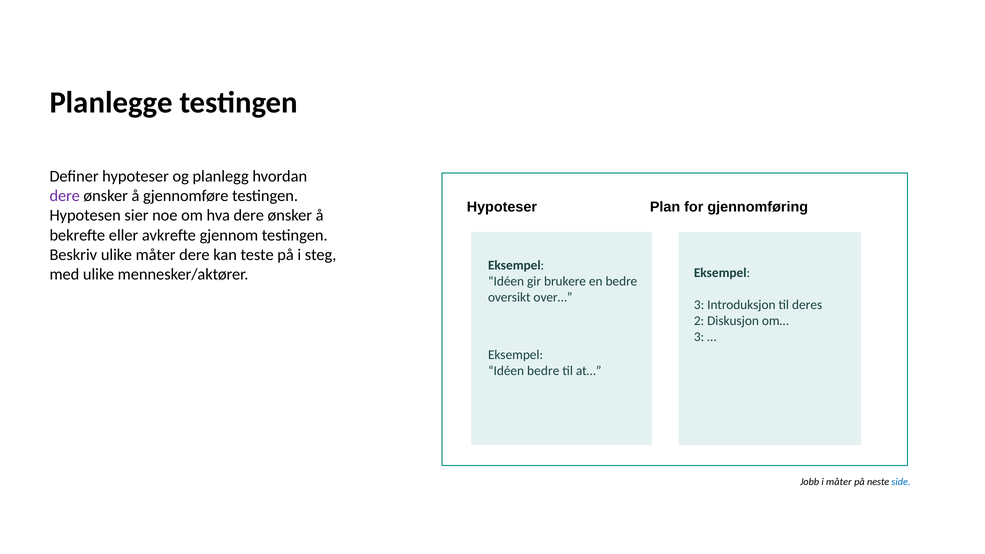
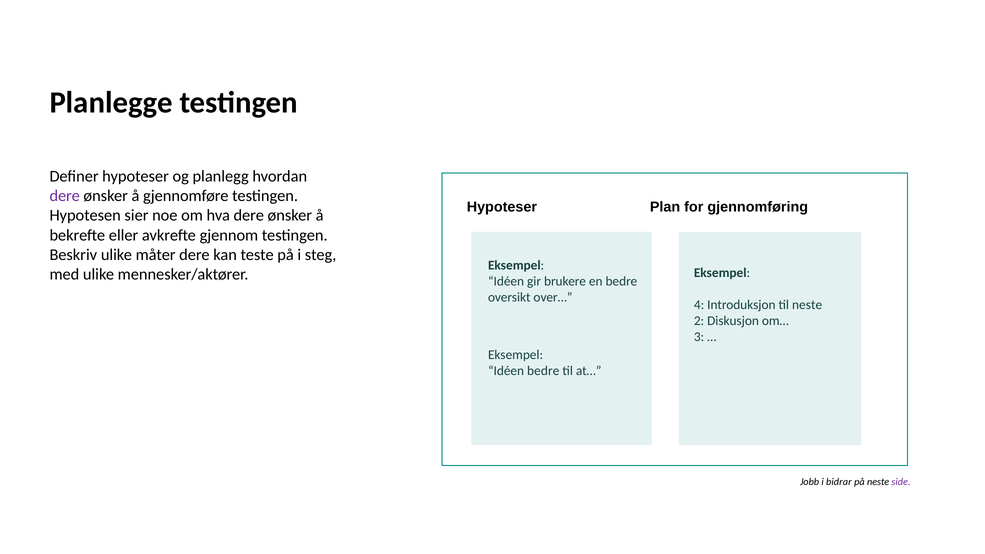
3 at (699, 305): 3 -> 4
til deres: deres -> neste
i måter: måter -> bidrar
side colour: blue -> purple
